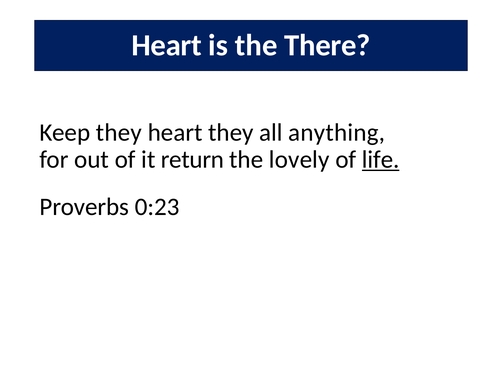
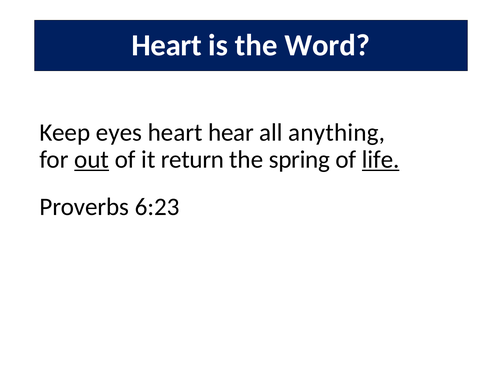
There: There -> Word
Keep they: they -> eyes
heart they: they -> hear
out underline: none -> present
lovely: lovely -> spring
0:23: 0:23 -> 6:23
